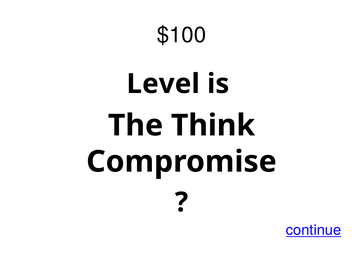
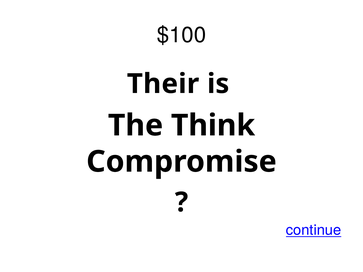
Level: Level -> Their
